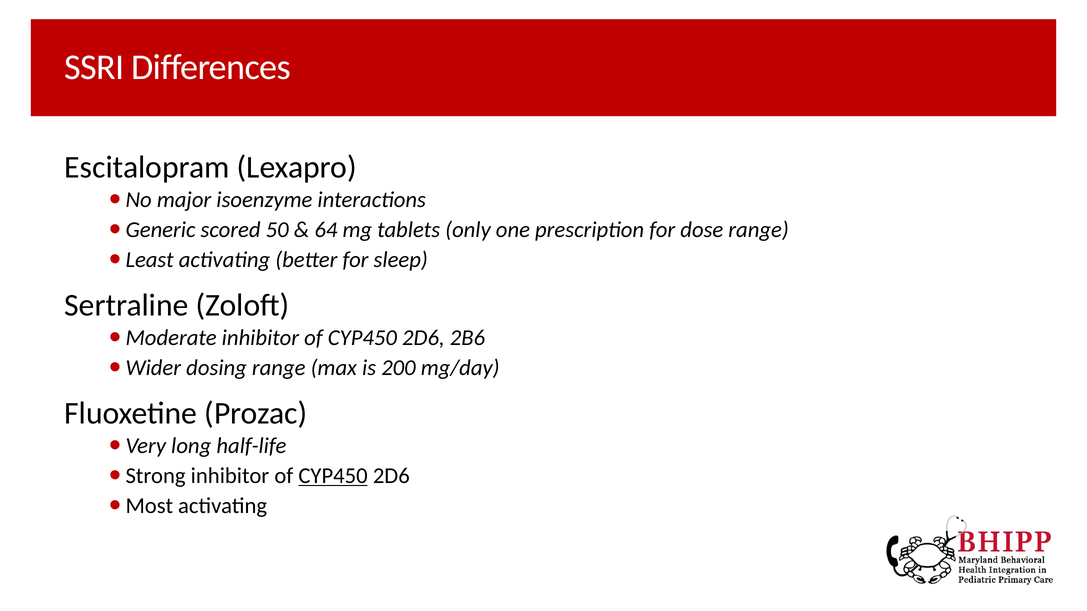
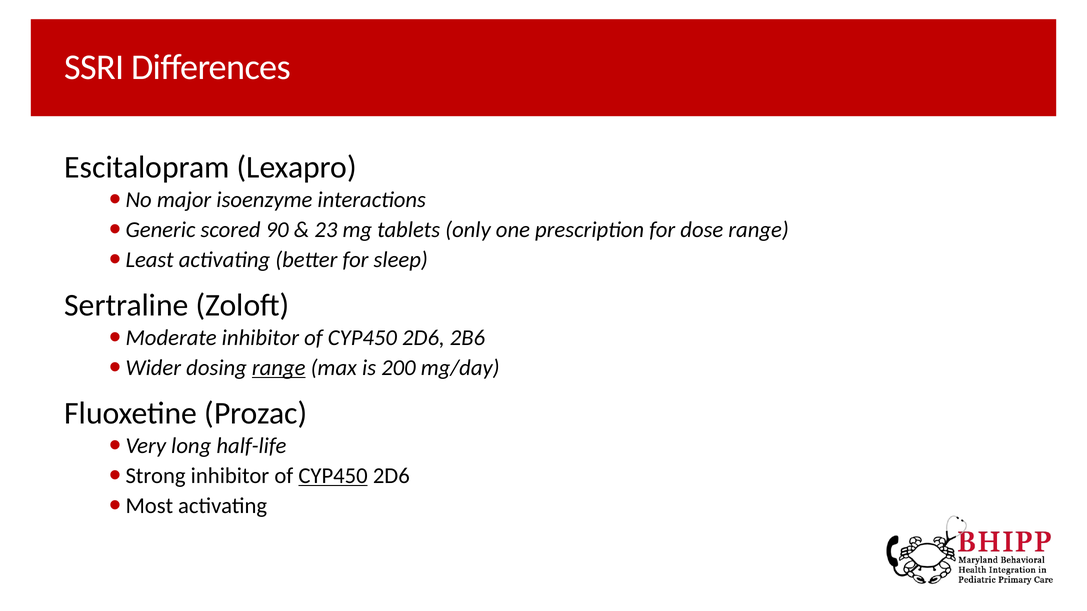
50: 50 -> 90
64: 64 -> 23
range at (279, 368) underline: none -> present
